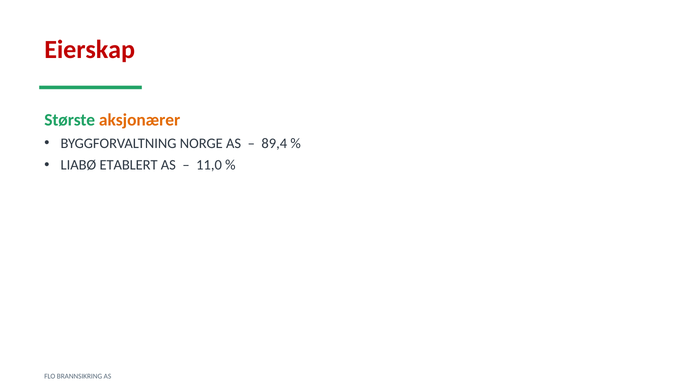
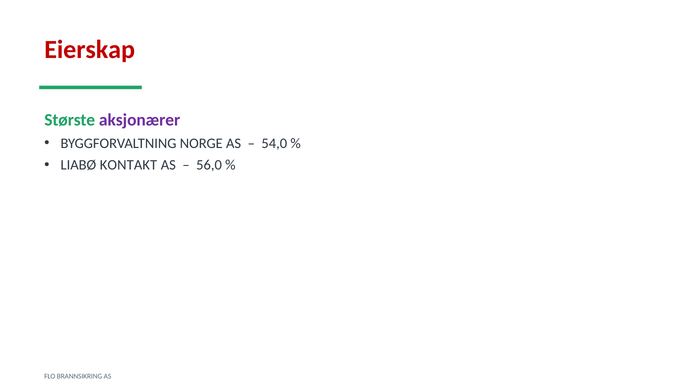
aksjonærer colour: orange -> purple
89,4: 89,4 -> 54,0
ETABLERT: ETABLERT -> KONTAKT
11,0: 11,0 -> 56,0
